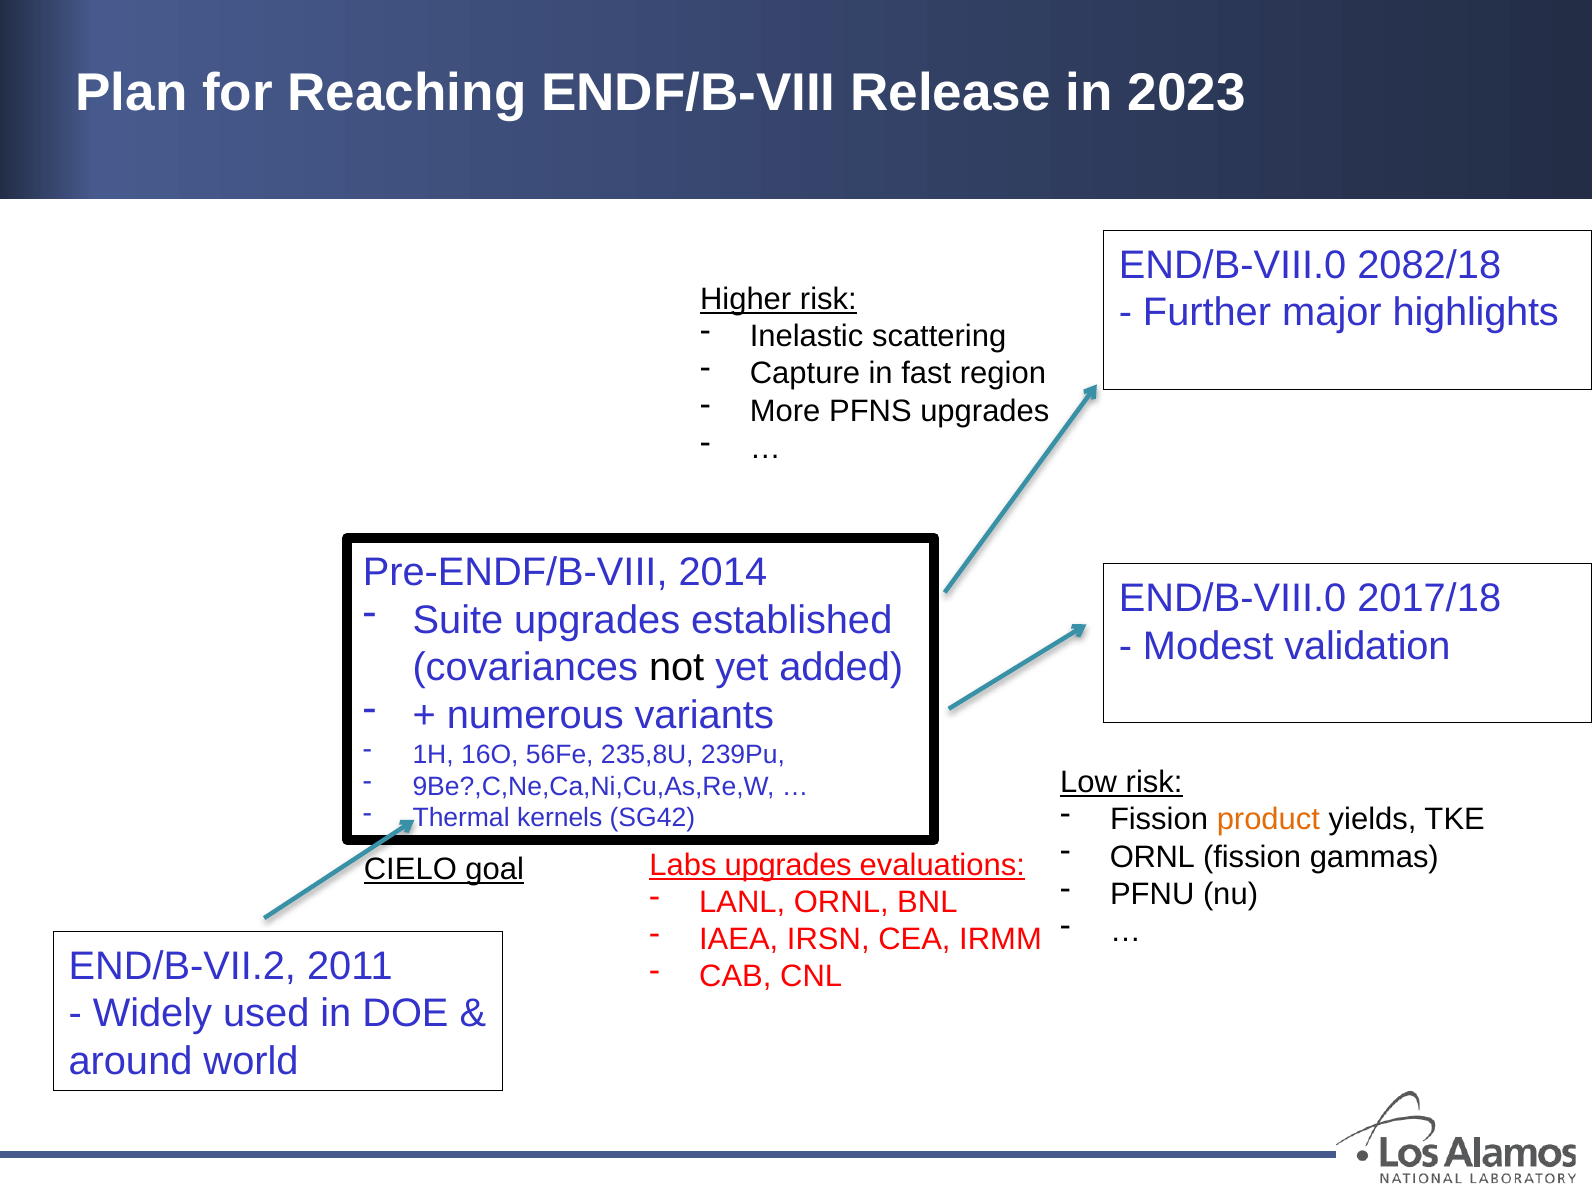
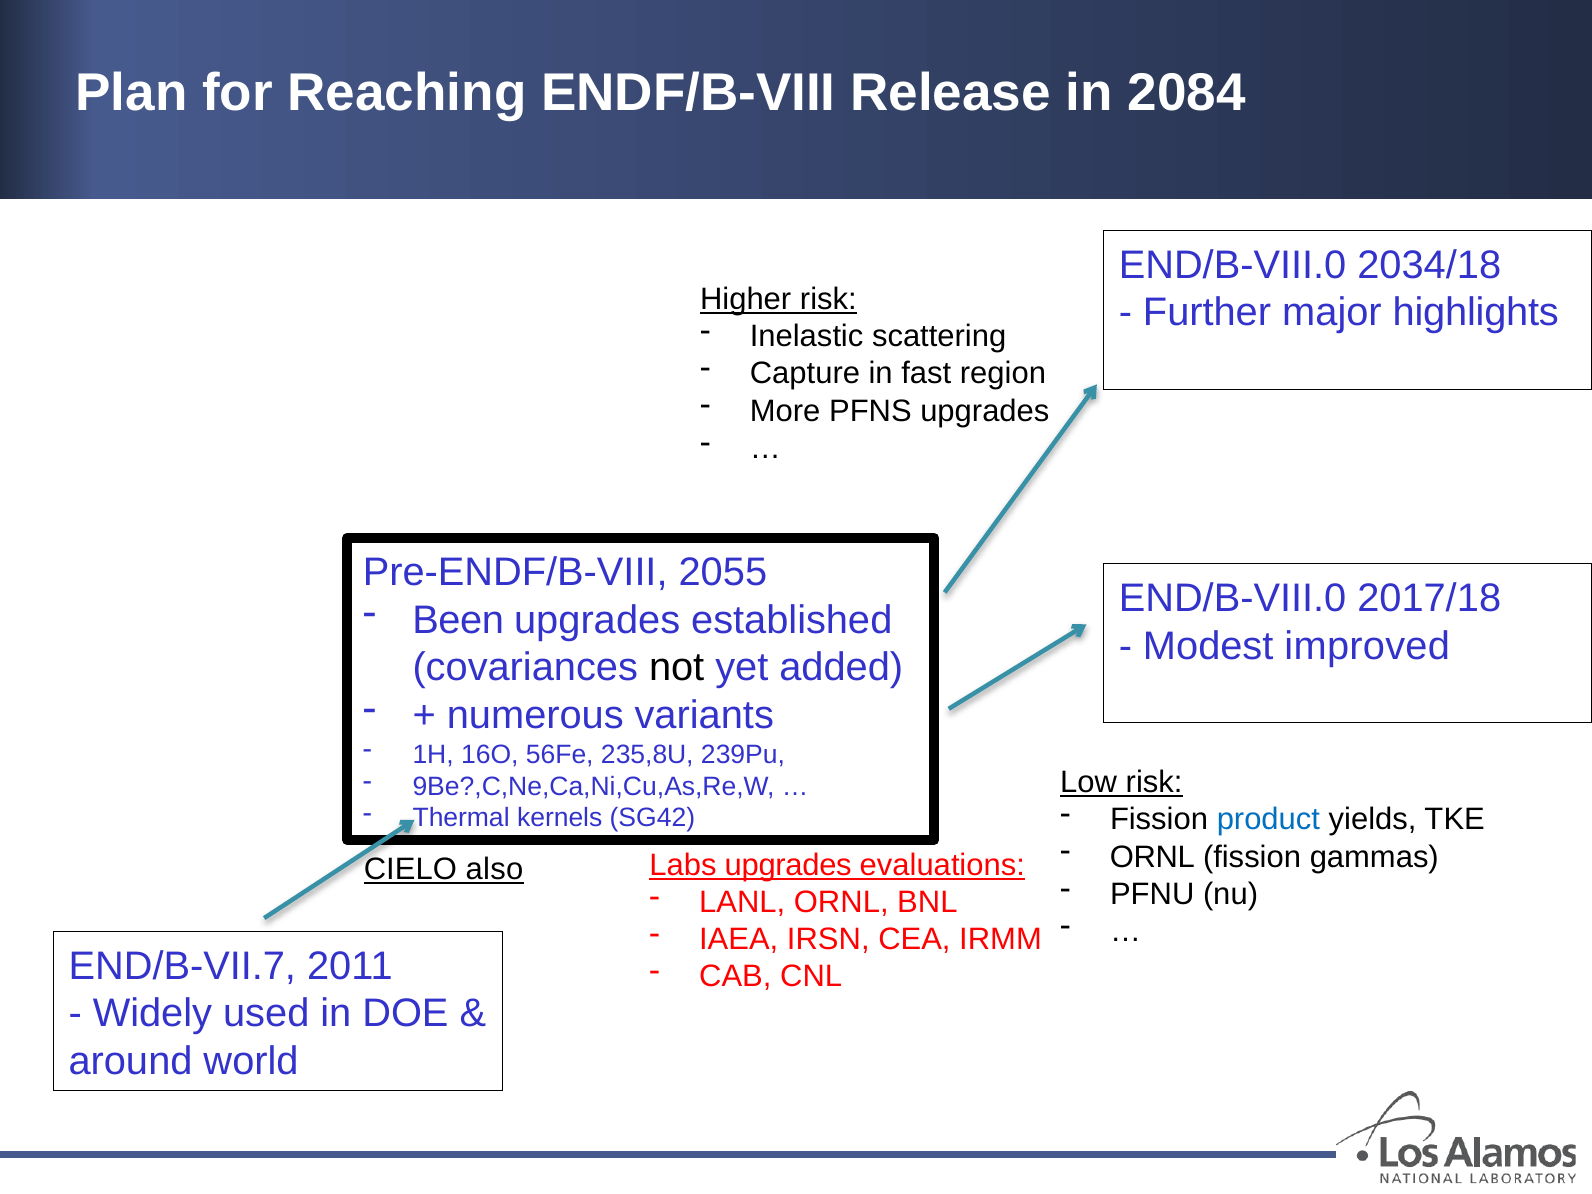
2023: 2023 -> 2084
2082/18: 2082/18 -> 2034/18
2014: 2014 -> 2055
Suite: Suite -> Been
validation: validation -> improved
product colour: orange -> blue
goal: goal -> also
END/B-VII.2: END/B-VII.2 -> END/B-VII.7
